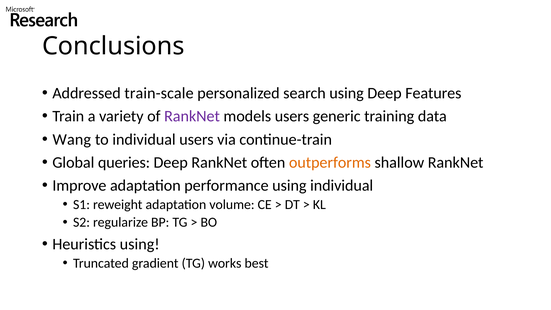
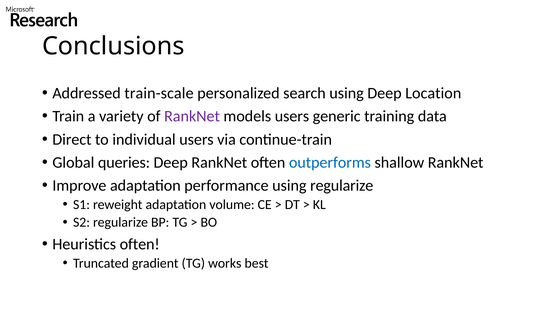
Features: Features -> Location
Wang: Wang -> Direct
outperforms colour: orange -> blue
using individual: individual -> regularize
Heuristics using: using -> often
